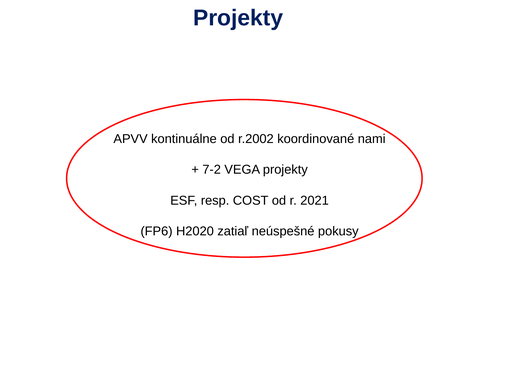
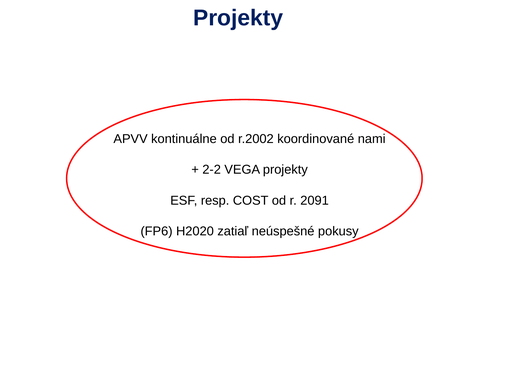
7-2: 7-2 -> 2-2
2021: 2021 -> 2091
